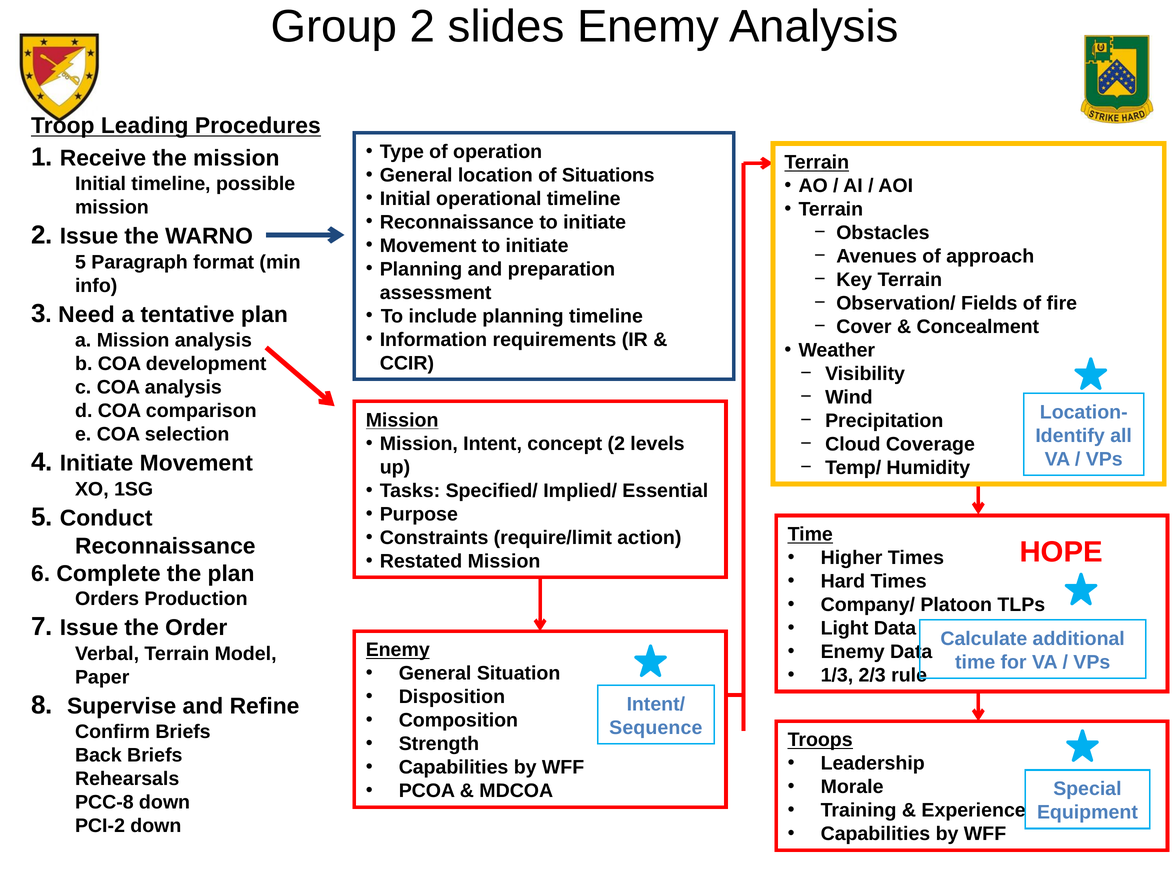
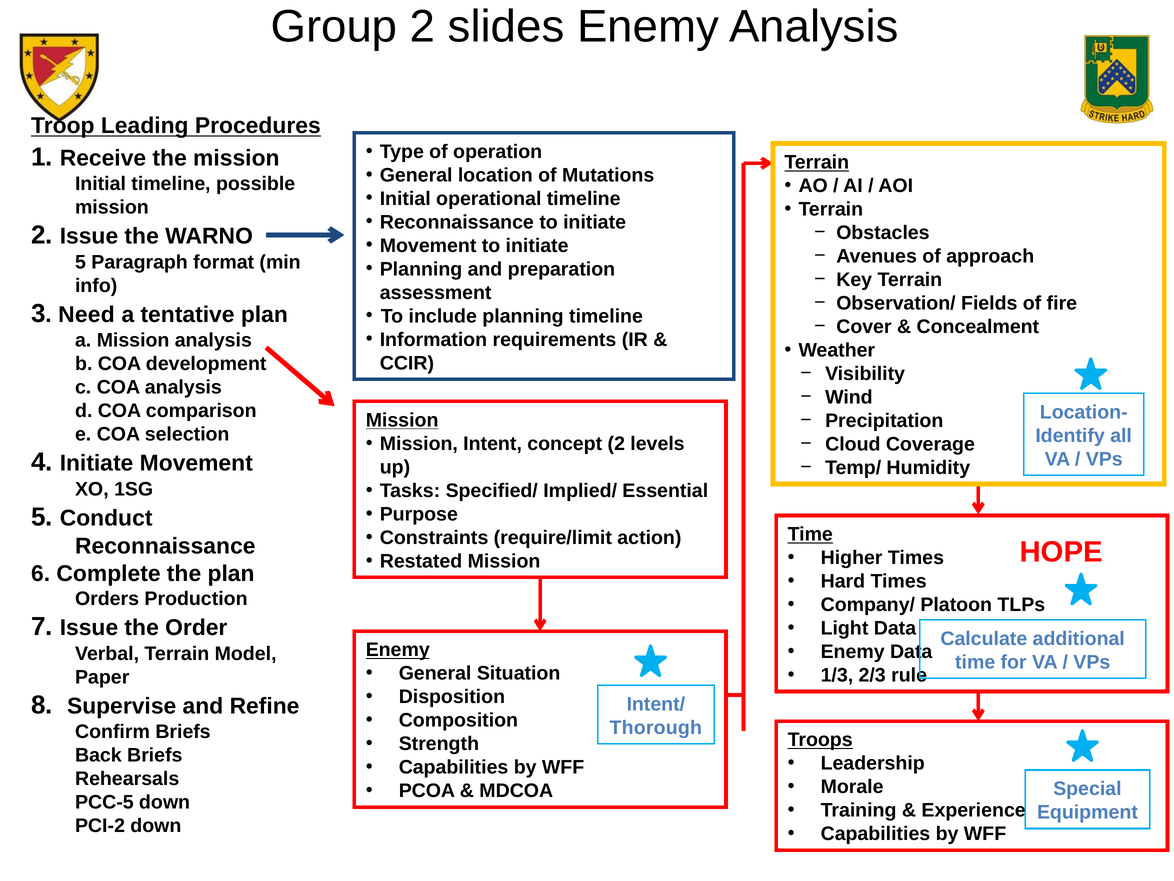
Situations: Situations -> Mutations
Sequence: Sequence -> Thorough
PCC-8: PCC-8 -> PCC-5
